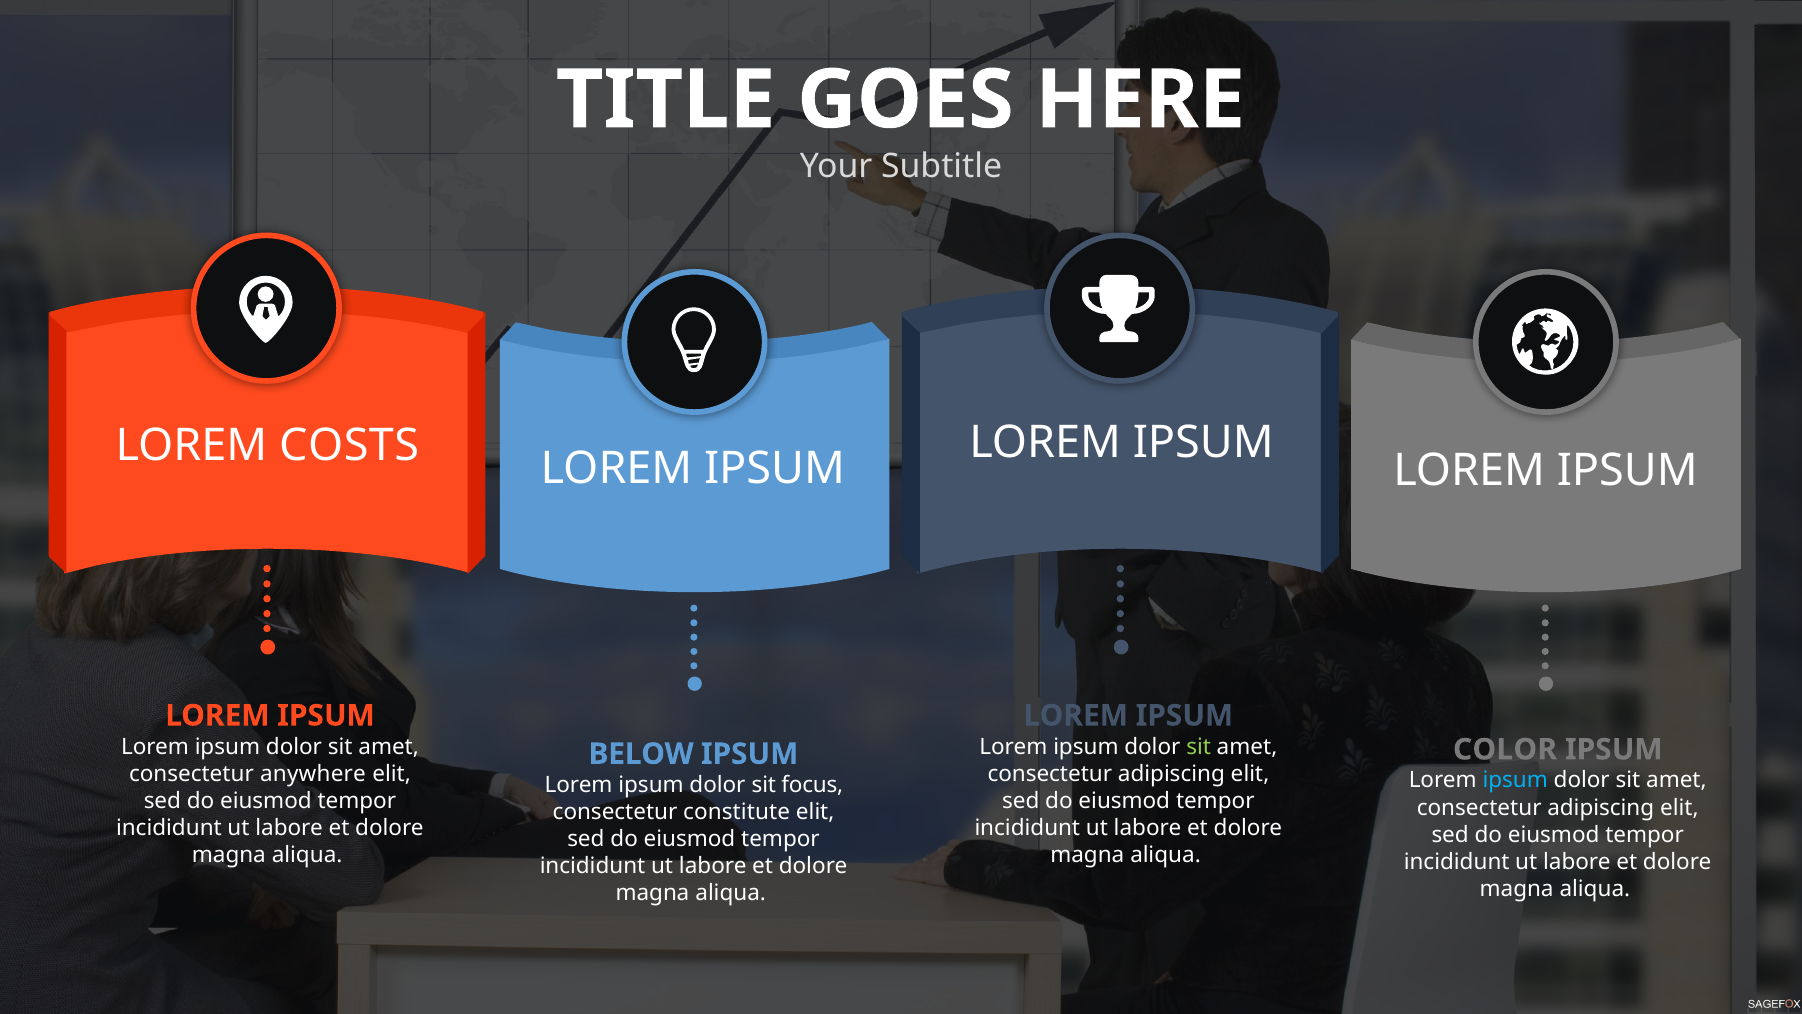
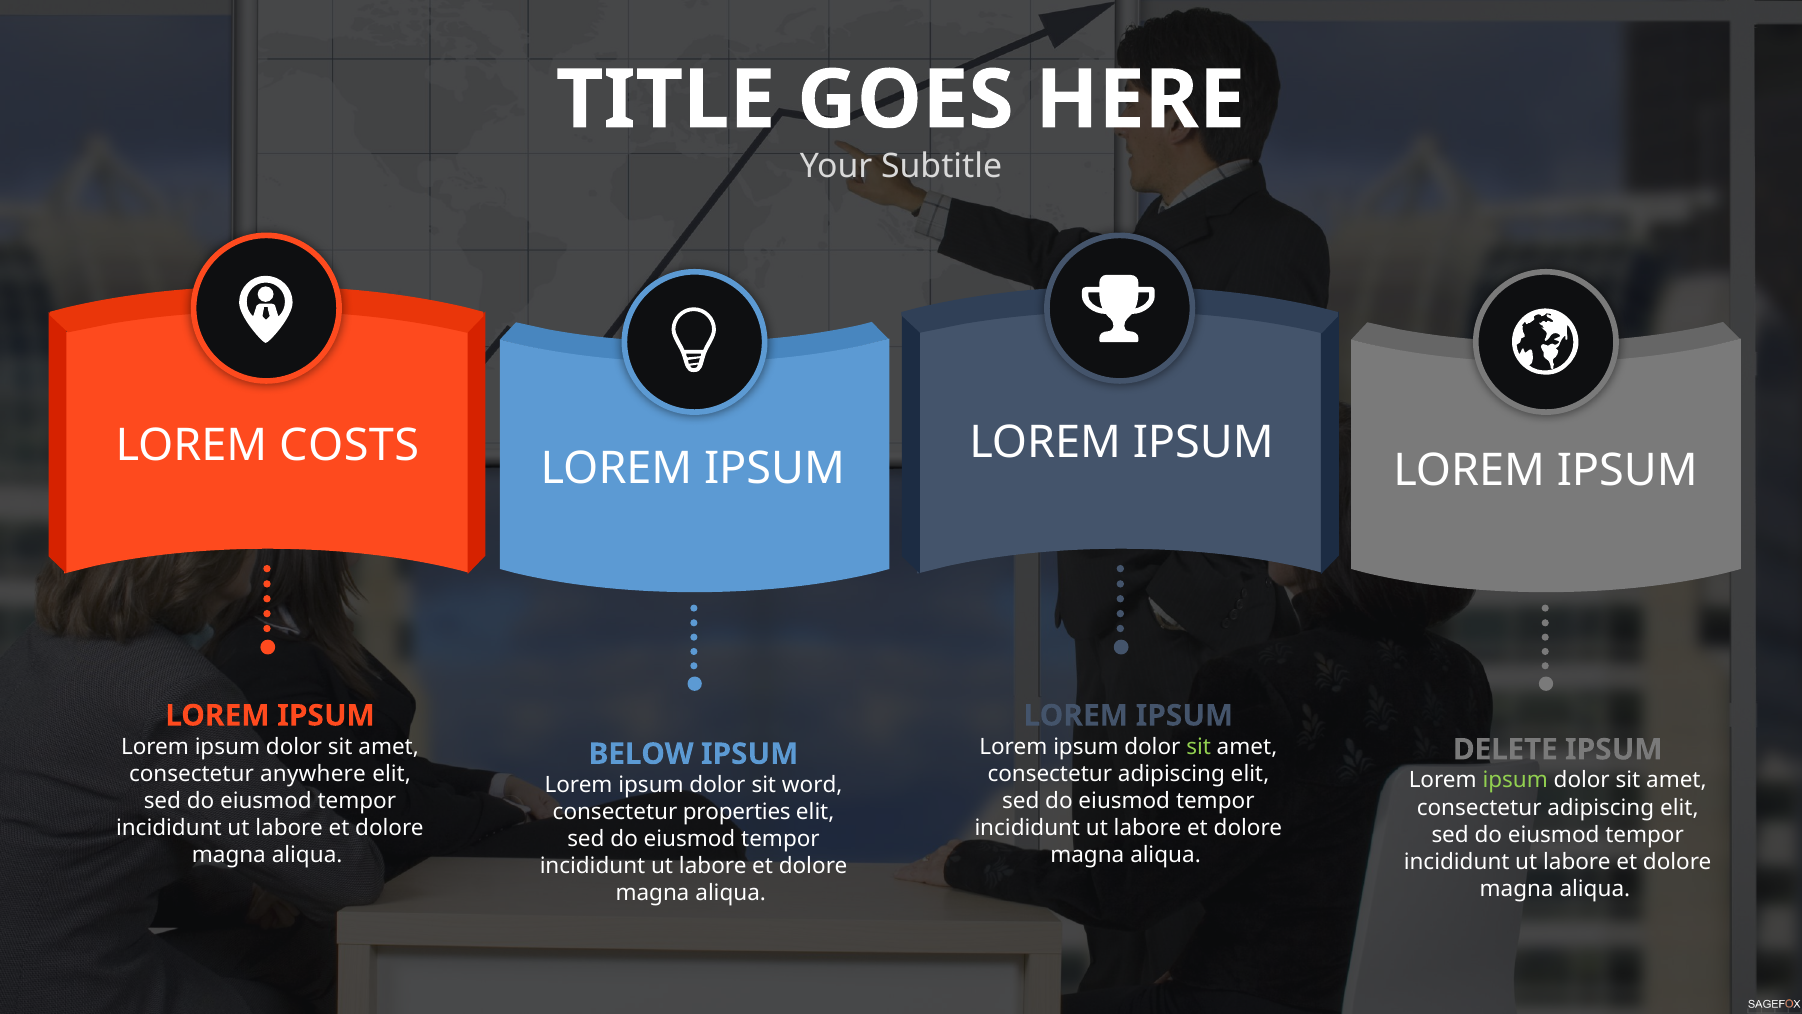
COLOR: COLOR -> DELETE
ipsum at (1515, 780) colour: light blue -> light green
focus: focus -> word
constitute: constitute -> properties
